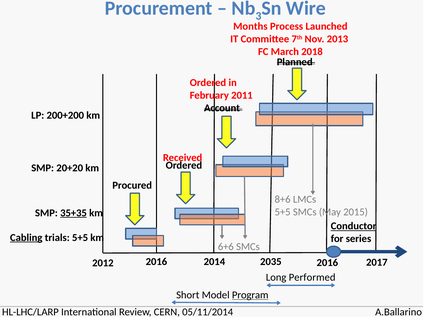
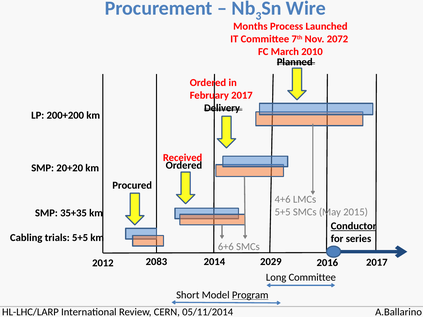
2013: 2013 -> 2072
2018: 2018 -> 2010
February 2011: 2011 -> 2017
Account: Account -> Delivery
8+6: 8+6 -> 4+6
35+35 underline: present -> none
Cabling underline: present -> none
2012 2016: 2016 -> 2083
2035: 2035 -> 2029
Long Performed: Performed -> Committee
